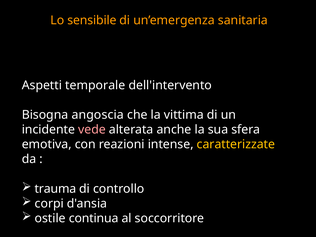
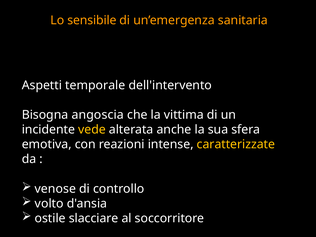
vede colour: pink -> yellow
trauma: trauma -> venose
corpi: corpi -> volto
continua: continua -> slacciare
